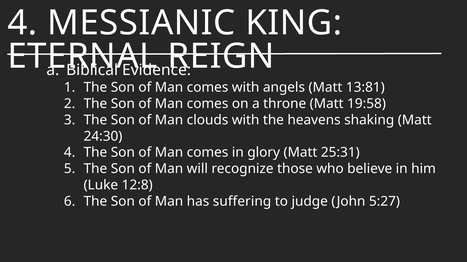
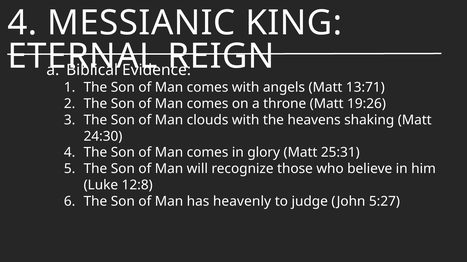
13:81: 13:81 -> 13:71
19:58: 19:58 -> 19:26
suffering: suffering -> heavenly
